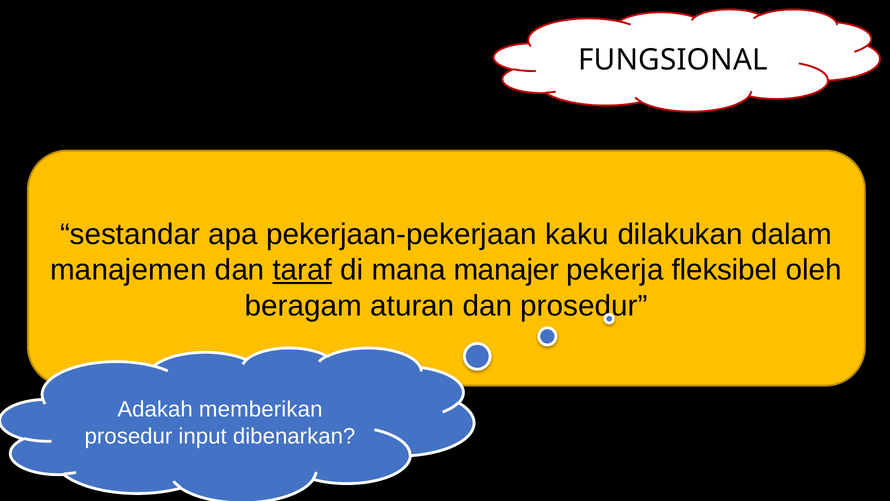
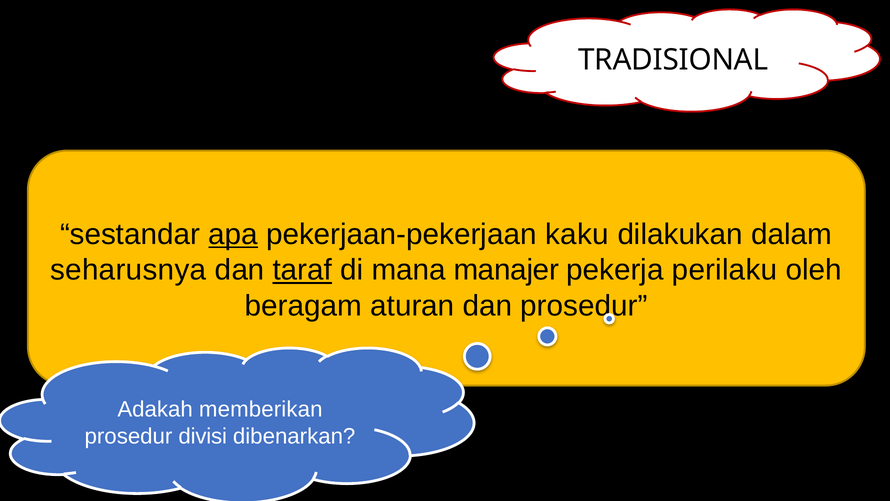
FUNGSIONAL: FUNGSIONAL -> TRADISIONAL
apa underline: none -> present
manajemen: manajemen -> seharusnya
fleksibel: fleksibel -> perilaku
input: input -> divisi
